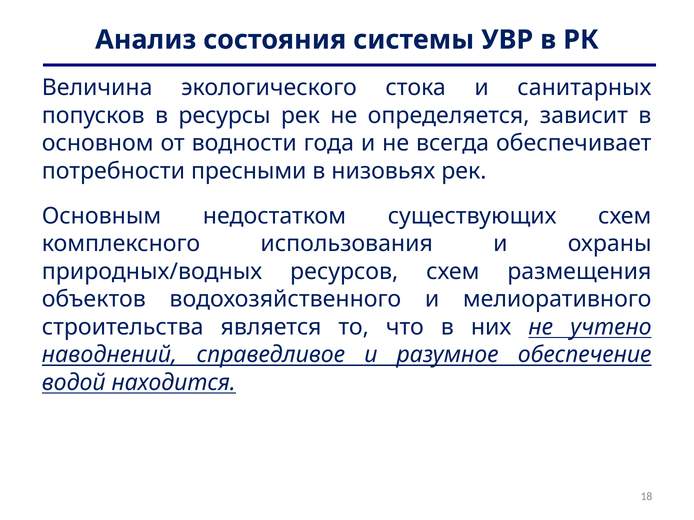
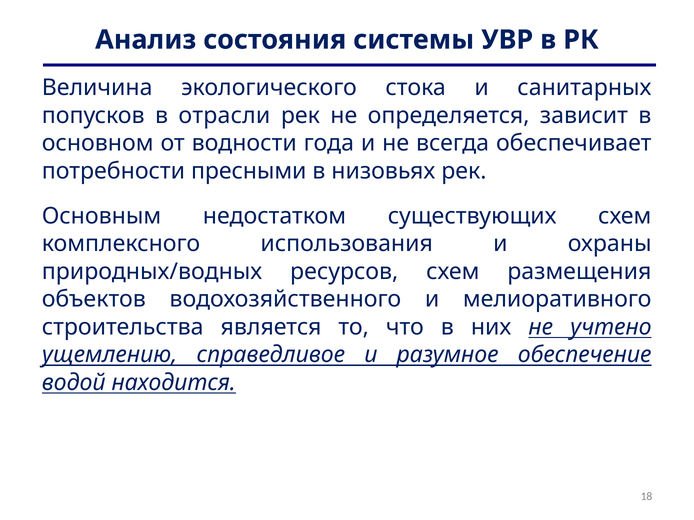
ресурсы: ресурсы -> отрасли
наводнений: наводнений -> ущемлению
